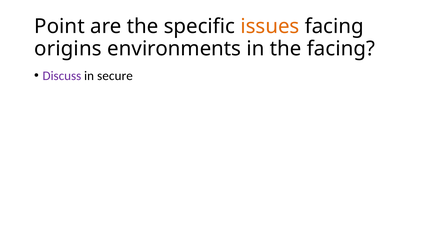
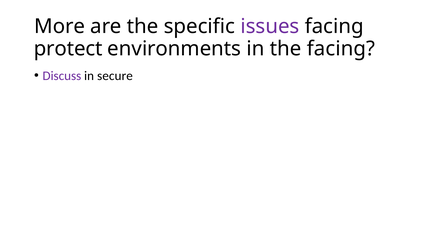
Point: Point -> More
issues colour: orange -> purple
origins: origins -> protect
